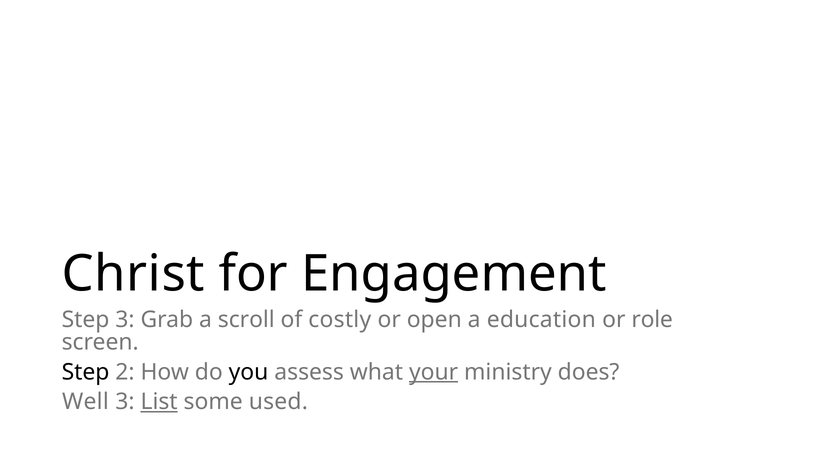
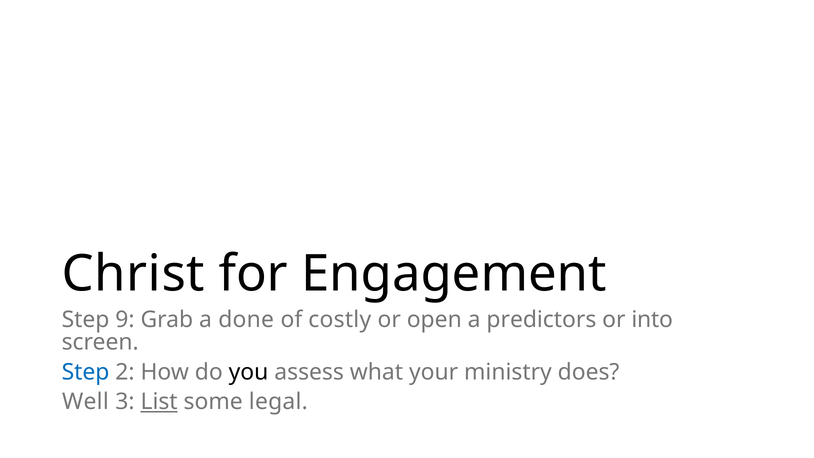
Step 3: 3 -> 9
scroll: scroll -> done
education: education -> predictors
role: role -> into
Step at (86, 372) colour: black -> blue
your underline: present -> none
used: used -> legal
